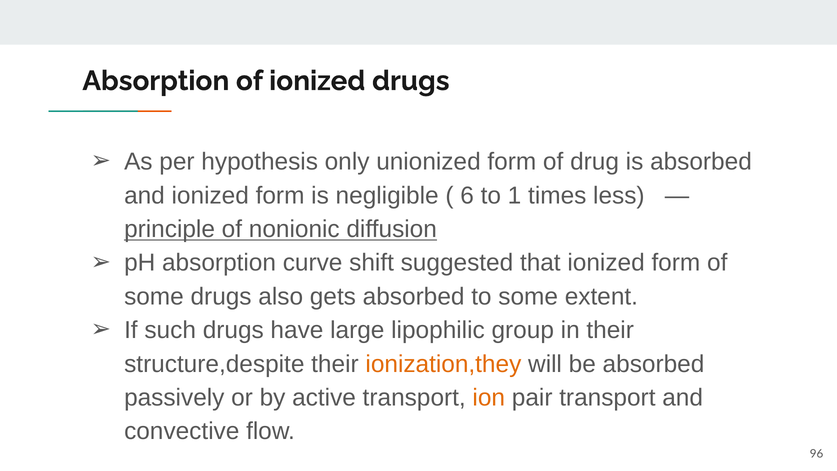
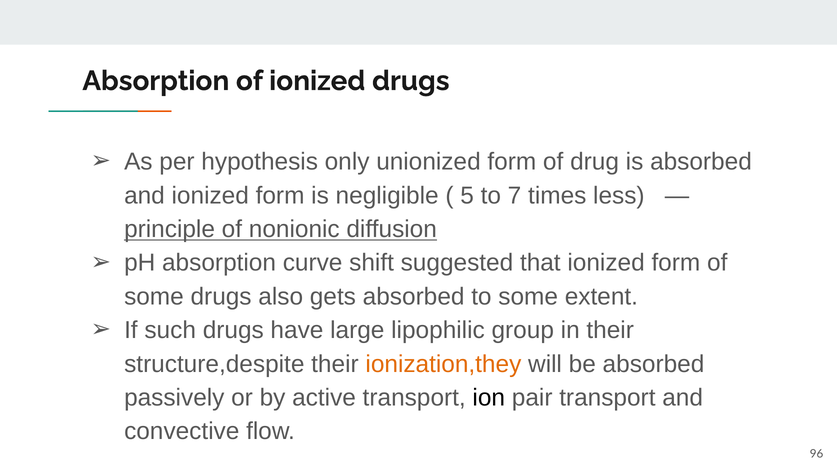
6: 6 -> 5
1: 1 -> 7
ion colour: orange -> black
